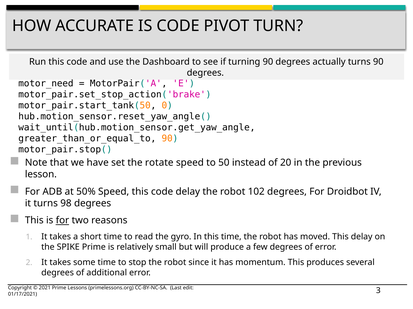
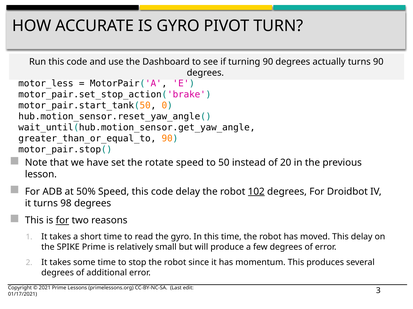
IS CODE: CODE -> GYRO
motor_need: motor_need -> motor_less
102 underline: none -> present
